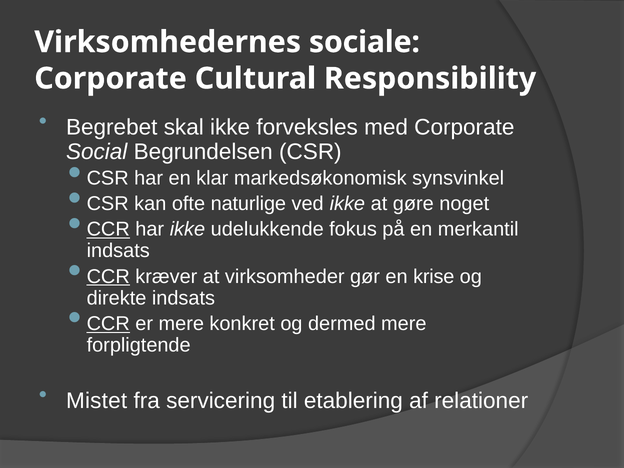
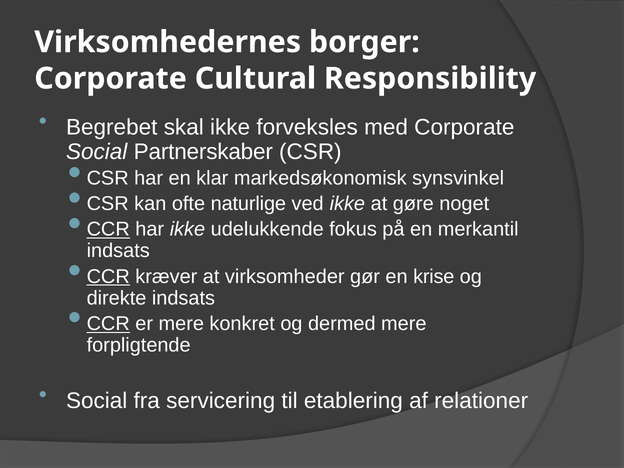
sociale: sociale -> borger
Begrundelsen: Begrundelsen -> Partnerskaber
Mistet at (97, 401): Mistet -> Social
